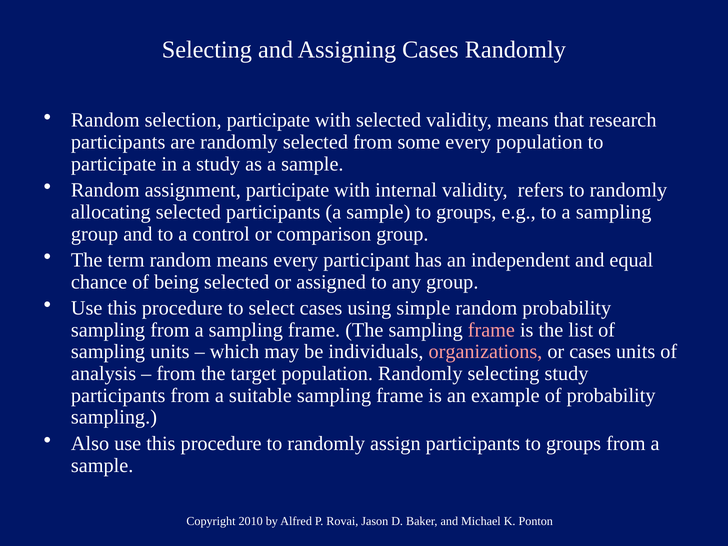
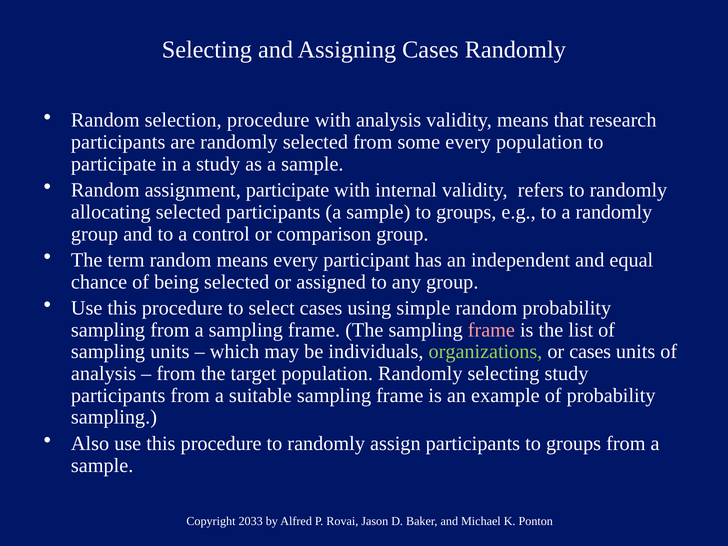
selection participate: participate -> procedure
with selected: selected -> analysis
to a sampling: sampling -> randomly
organizations colour: pink -> light green
2010: 2010 -> 2033
